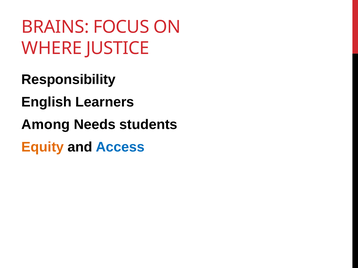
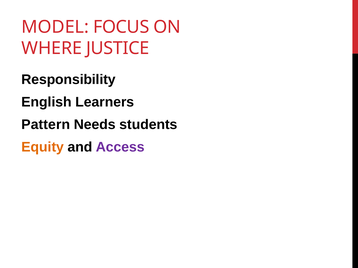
BRAINS: BRAINS -> MODEL
Among: Among -> Pattern
Access colour: blue -> purple
